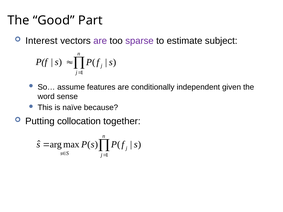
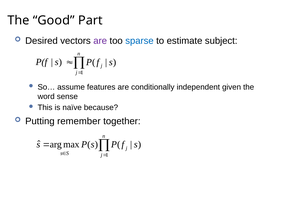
Interest: Interest -> Desired
sparse colour: purple -> blue
collocation: collocation -> remember
